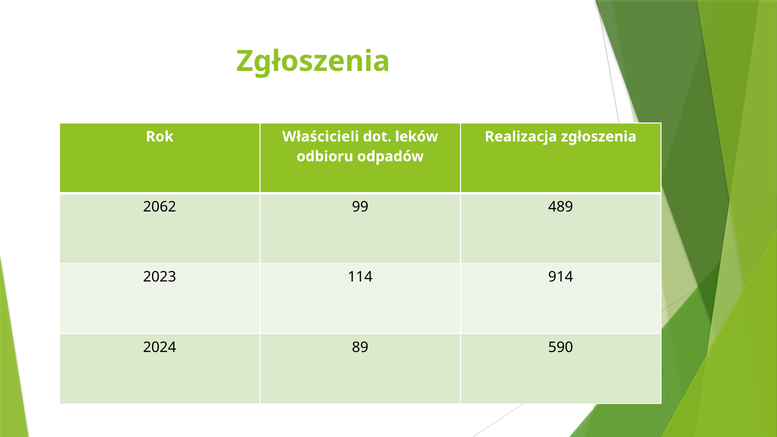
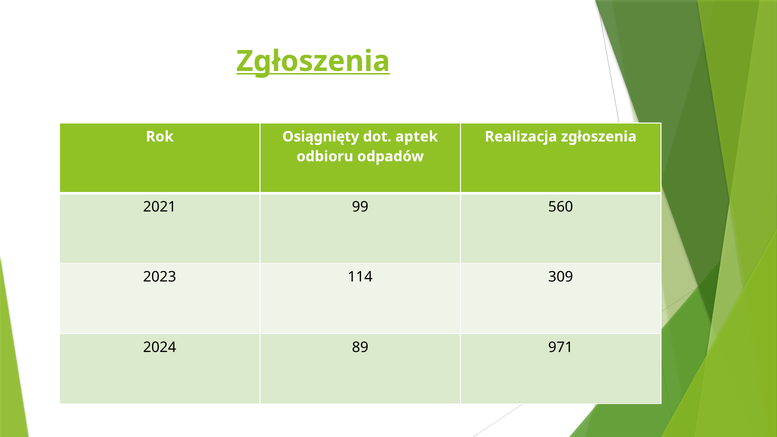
Zgłoszenia at (313, 61) underline: none -> present
Właścicieli: Właścicieli -> Osiągnięty
leków: leków -> aptek
2062: 2062 -> 2021
489: 489 -> 560
914: 914 -> 309
590: 590 -> 971
